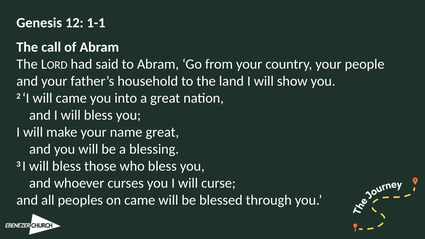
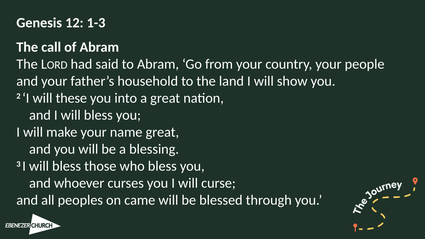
1-1: 1-1 -> 1-3
will came: came -> these
